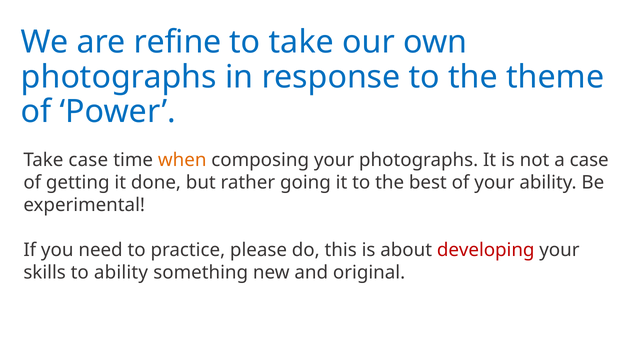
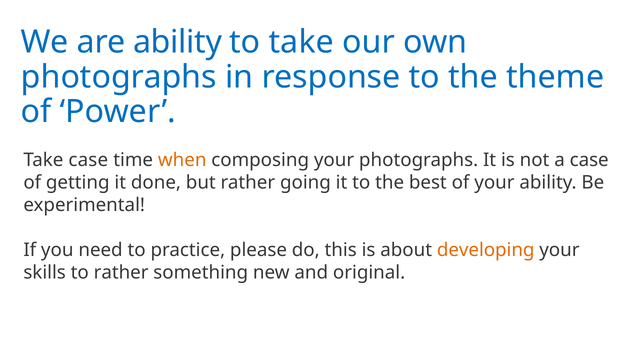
are refine: refine -> ability
developing colour: red -> orange
to ability: ability -> rather
